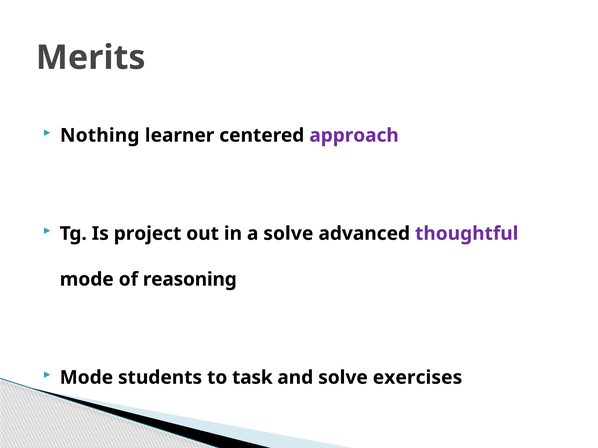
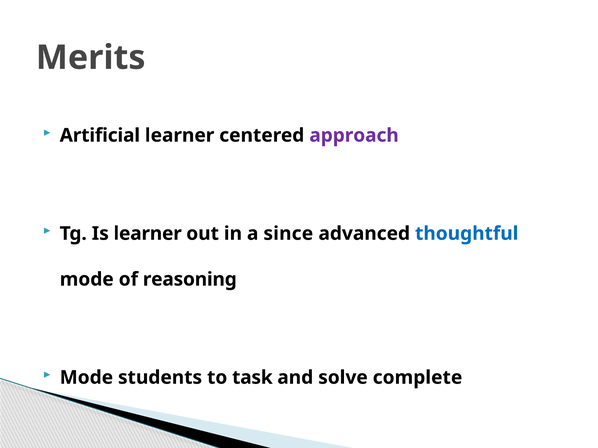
Nothing: Nothing -> Artificial
Is project: project -> learner
a solve: solve -> since
thoughtful colour: purple -> blue
exercises: exercises -> complete
